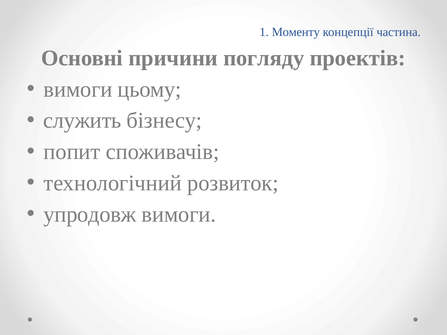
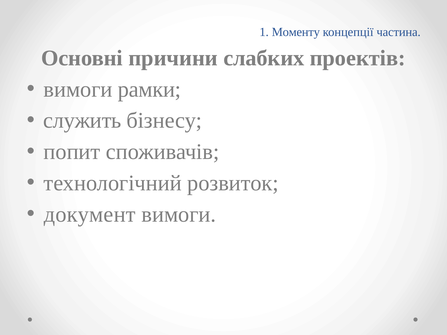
погляду: погляду -> слабких
цьому: цьому -> рамки
упродовж: упродовж -> документ
